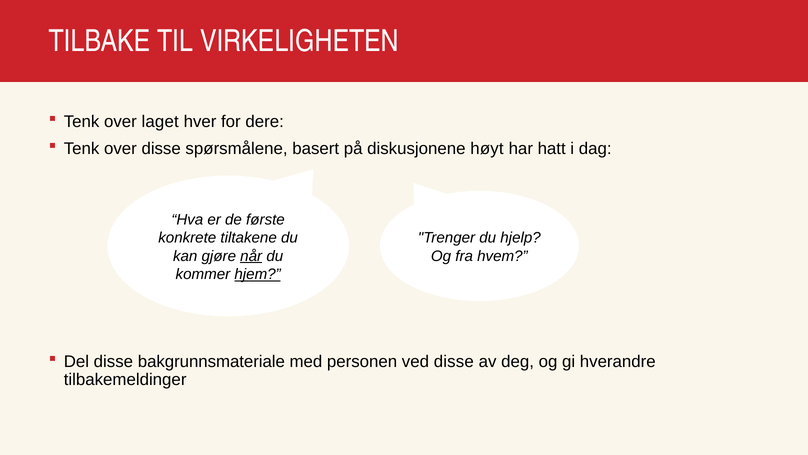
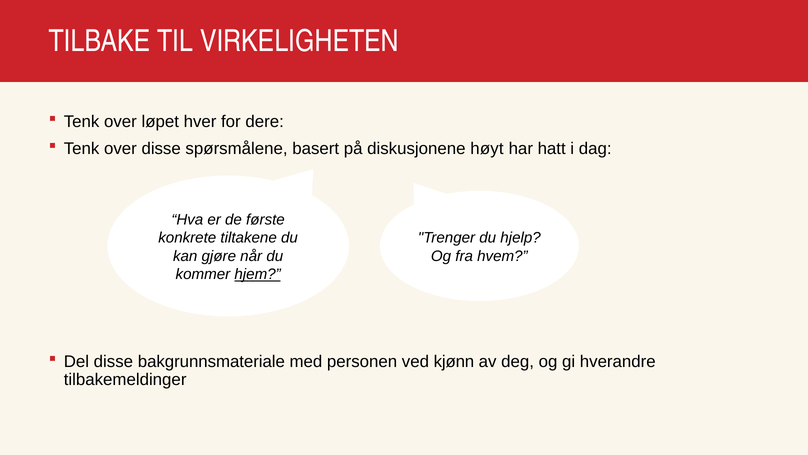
laget: laget -> løpet
når underline: present -> none
ved disse: disse -> kjønn
